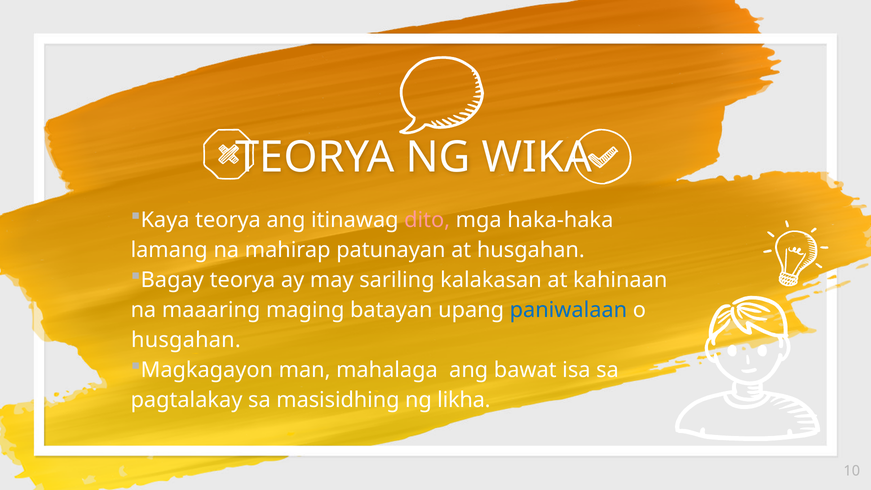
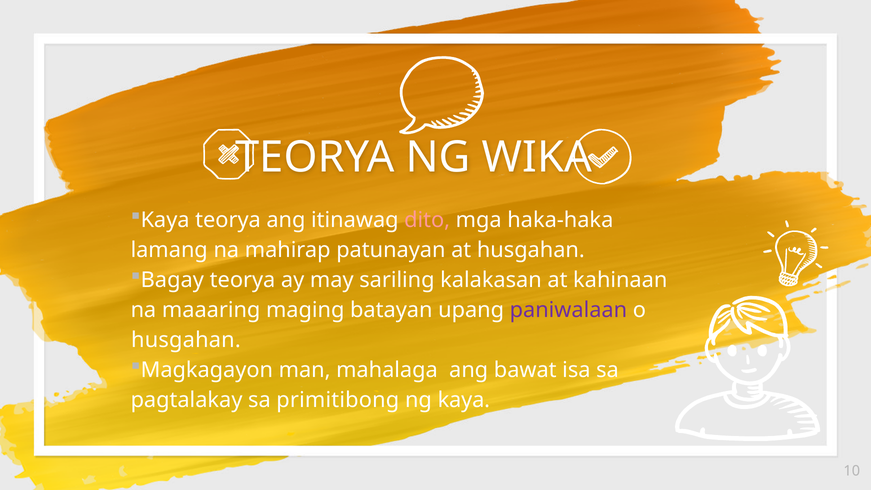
paniwalaan colour: blue -> purple
masisidhing: masisidhing -> primitibong
ng likha: likha -> kaya
